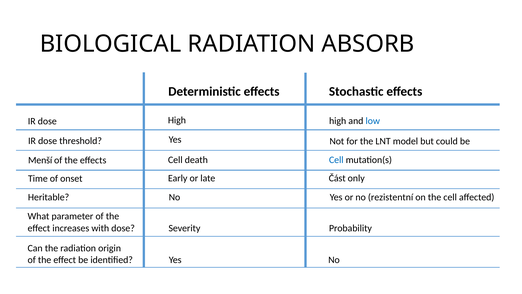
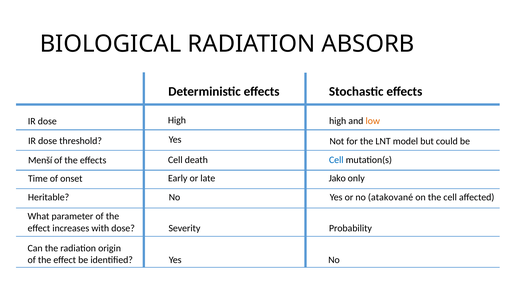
low colour: blue -> orange
Část: Část -> Jako
rezistentní: rezistentní -> atakované
